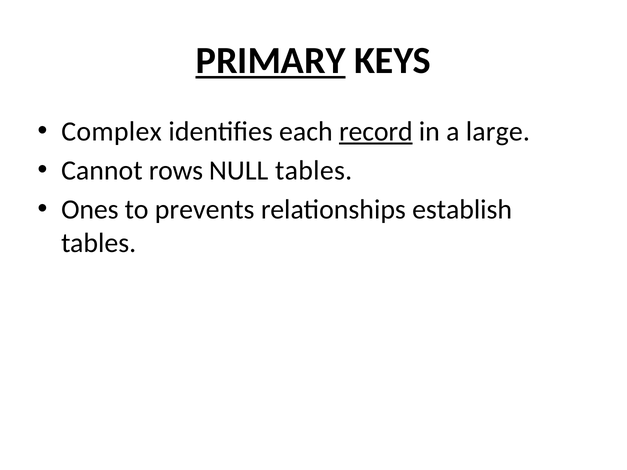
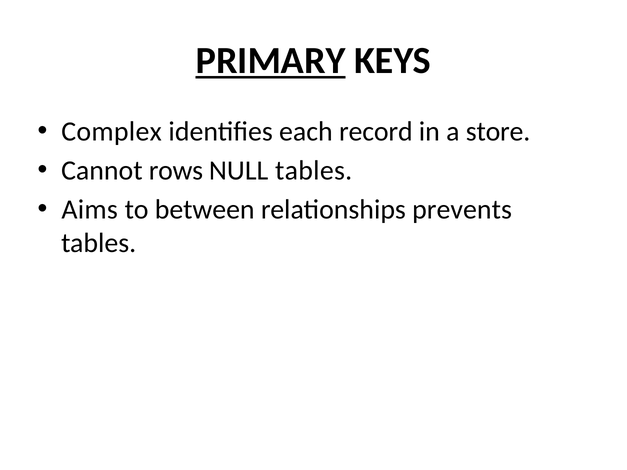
record underline: present -> none
large: large -> store
Ones: Ones -> Aims
prevents: prevents -> between
establish: establish -> prevents
